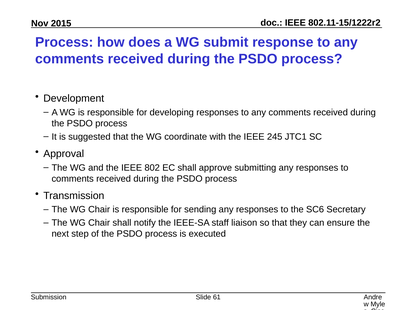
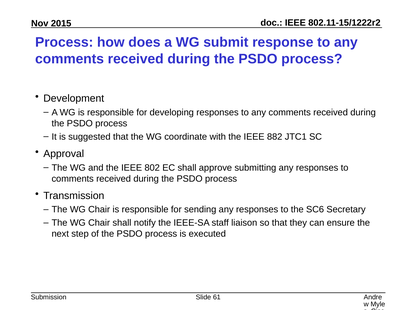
245: 245 -> 882
